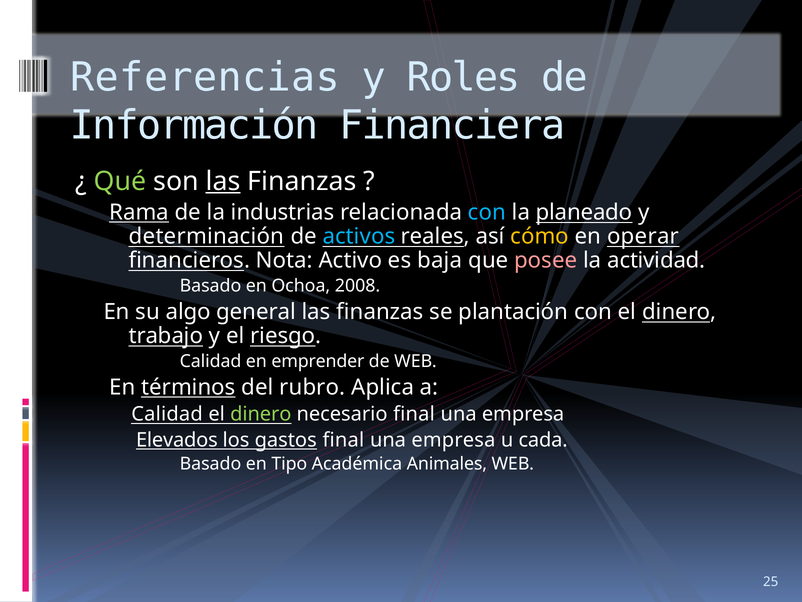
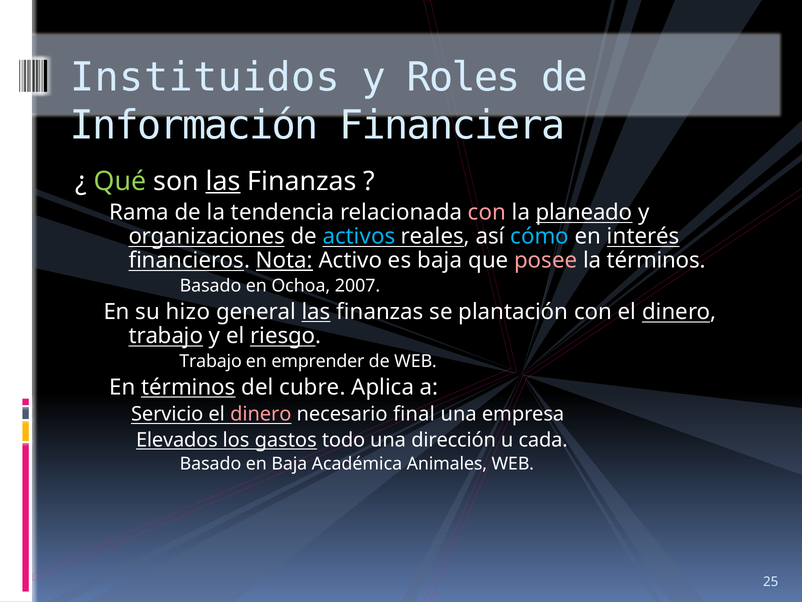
Referencias: Referencias -> Instituidos
Rama underline: present -> none
industrias: industrias -> tendencia
con at (487, 212) colour: light blue -> pink
determinación: determinación -> organizaciones
cómo colour: yellow -> light blue
operar: operar -> interés
Nota underline: none -> present
la actividad: actividad -> términos
2008: 2008 -> 2007
algo: algo -> hizo
las at (316, 312) underline: none -> present
Calidad at (211, 361): Calidad -> Trabajo
rubro: rubro -> cubre
Calidad at (167, 414): Calidad -> Servicio
dinero at (261, 414) colour: light green -> pink
gastos final: final -> todo
empresa at (453, 440): empresa -> dirección
en Tipo: Tipo -> Baja
